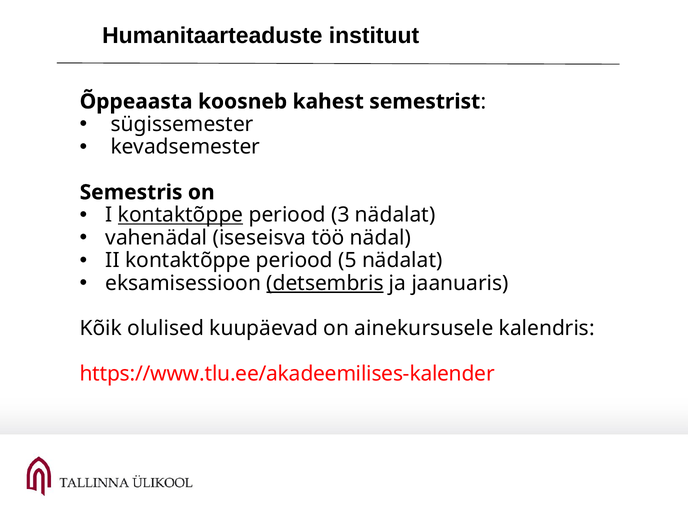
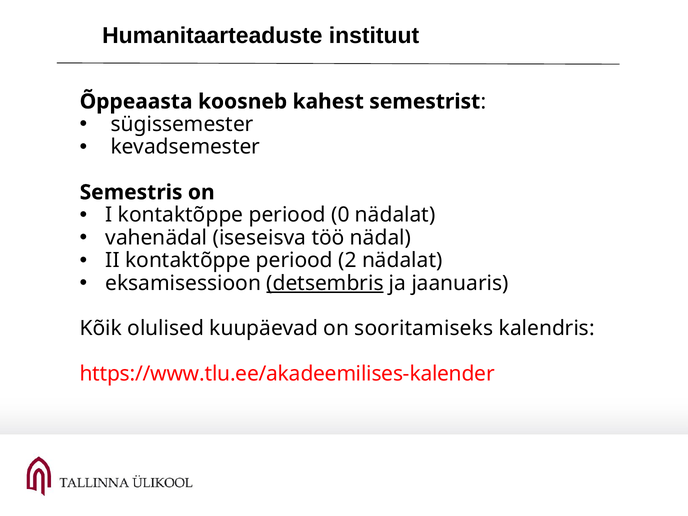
kontaktõppe at (181, 215) underline: present -> none
3: 3 -> 0
5: 5 -> 2
ainekursusele: ainekursusele -> sooritamiseks
